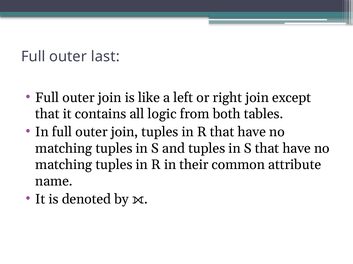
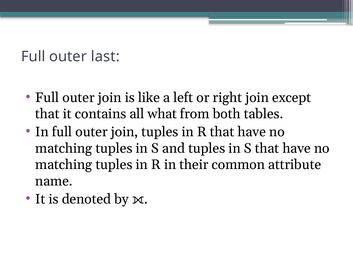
logic: logic -> what
